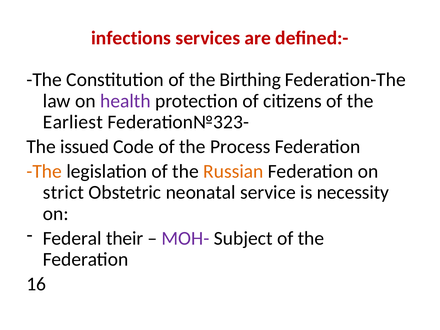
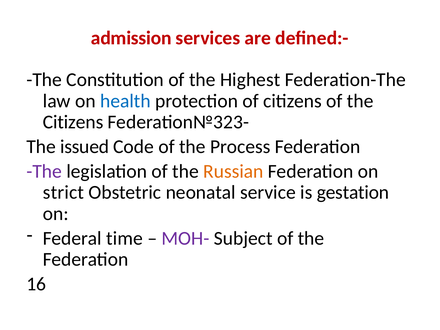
infections: infections -> admission
Birthing: Birthing -> Highest
health colour: purple -> blue
Earliest at (73, 122): Earliest -> Citizens
The at (44, 171) colour: orange -> purple
necessity: necessity -> gestation
their: their -> time
